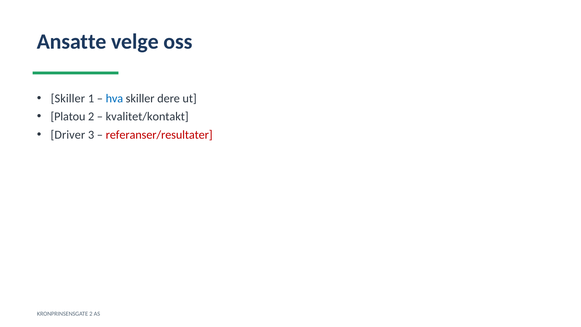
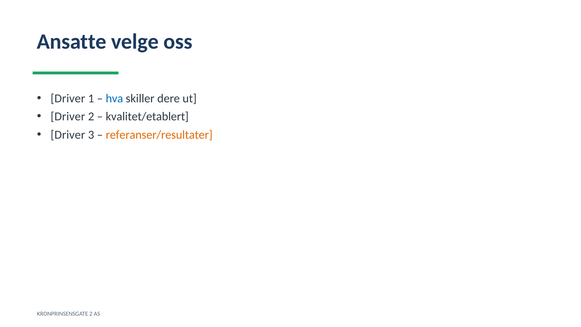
Skiller at (68, 98): Skiller -> Driver
Platou at (68, 117): Platou -> Driver
kvalitet/kontakt: kvalitet/kontakt -> kvalitet/etablert
referanser/resultater colour: red -> orange
